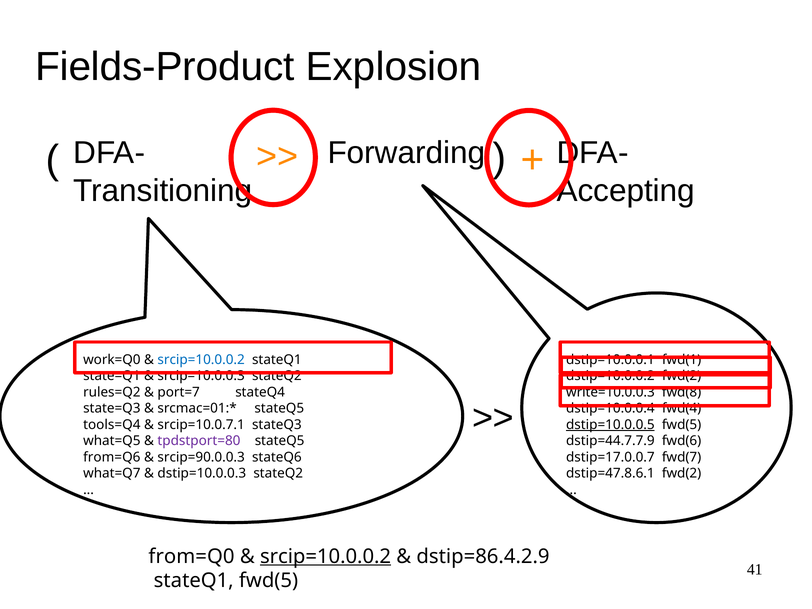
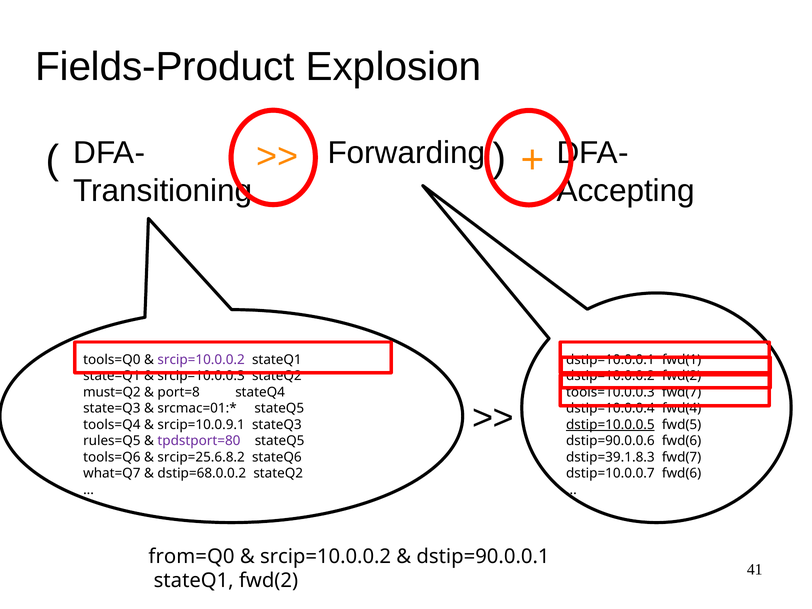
work=Q0: work=Q0 -> tools=Q0
srcip=10.0.0.2 at (201, 360) colour: blue -> purple
rules=Q2: rules=Q2 -> must=Q2
port=7: port=7 -> port=8
write=10.0.0.3: write=10.0.0.3 -> tools=10.0.0.3
fwd(8 at (682, 392): fwd(8 -> fwd(7
srcip=10.0.7.1: srcip=10.0.7.1 -> srcip=10.0.9.1
what=Q5: what=Q5 -> rules=Q5
dstip=44.7.7.9: dstip=44.7.7.9 -> dstip=90.0.0.6
from=Q6: from=Q6 -> tools=Q6
srcip=90.0.0.3: srcip=90.0.0.3 -> srcip=25.6.8.2
dstip=17.0.0.7: dstip=17.0.0.7 -> dstip=39.1.8.3
dstip=10.0.0.3: dstip=10.0.0.3 -> dstip=68.0.0.2
dstip=47.8.6.1: dstip=47.8.6.1 -> dstip=10.0.0.7
fwd(2 at (682, 473): fwd(2 -> fwd(6
srcip=10.0.0.2 at (326, 556) underline: present -> none
dstip=86.4.2.9: dstip=86.4.2.9 -> dstip=90.0.0.1
fwd(5 at (269, 581): fwd(5 -> fwd(2
